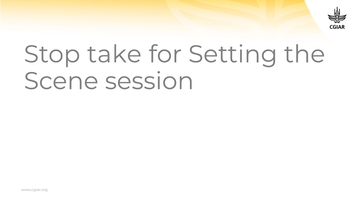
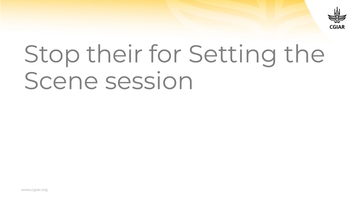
take: take -> their
